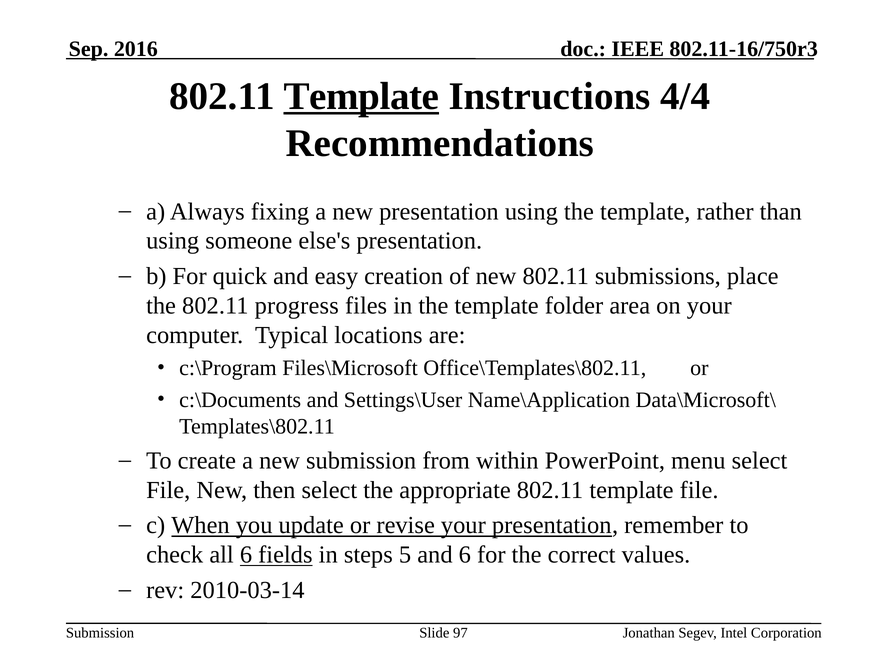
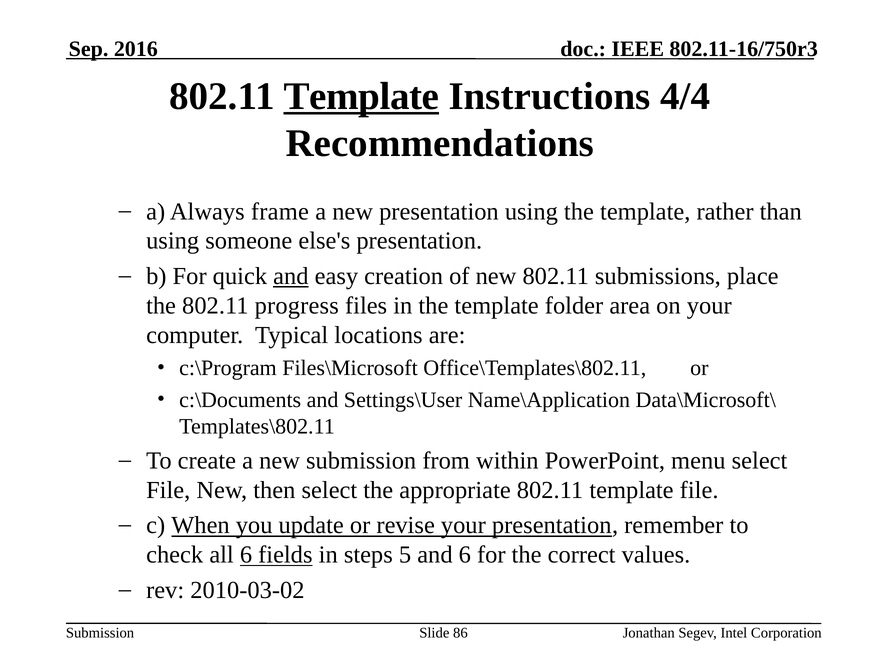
fixing: fixing -> frame
and at (291, 276) underline: none -> present
2010-03-14: 2010-03-14 -> 2010-03-02
97: 97 -> 86
